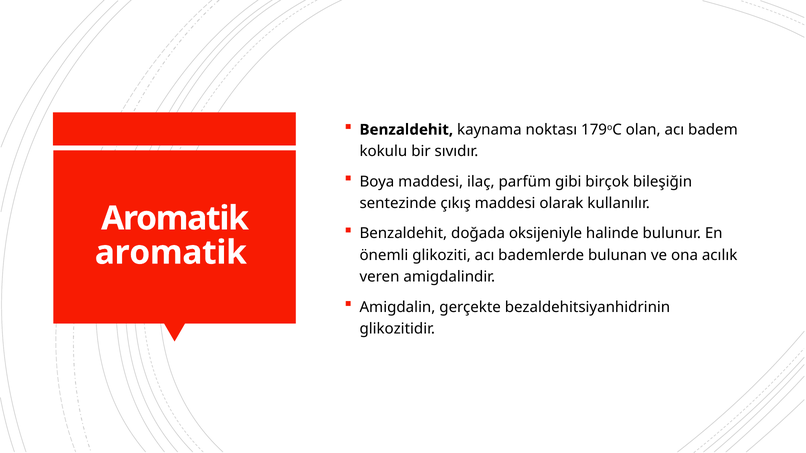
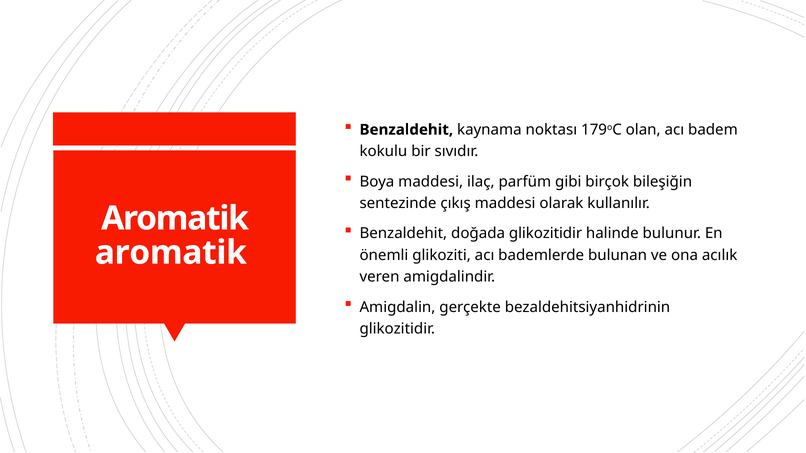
doğada oksijeniyle: oksijeniyle -> glikozitidir
